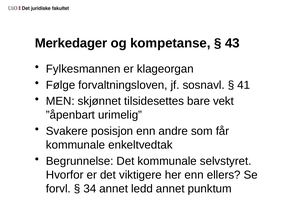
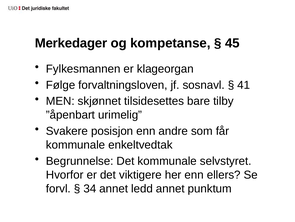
43: 43 -> 45
vekt: vekt -> tilby
